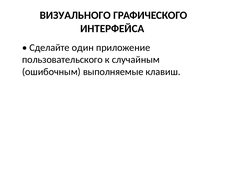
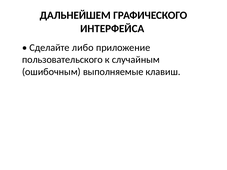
ВИЗУАЛЬНОГО: ВИЗУАЛЬНОГО -> ДАЛЬНЕЙШЕМ
один: один -> либо
